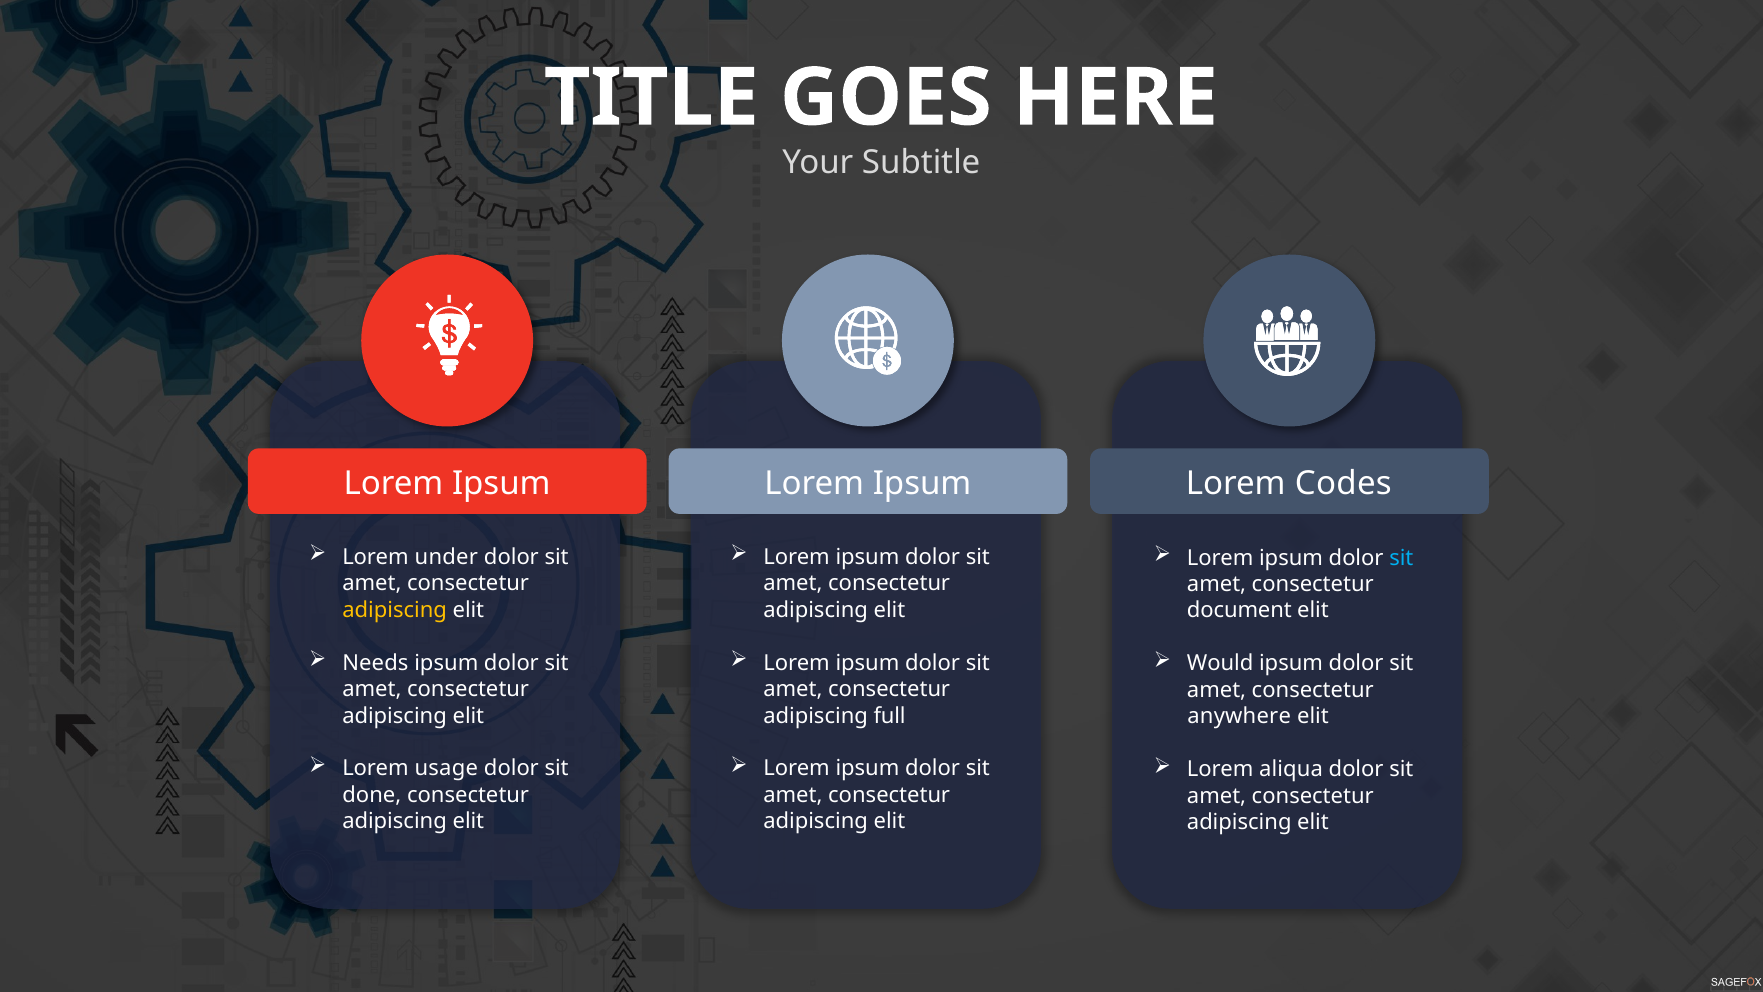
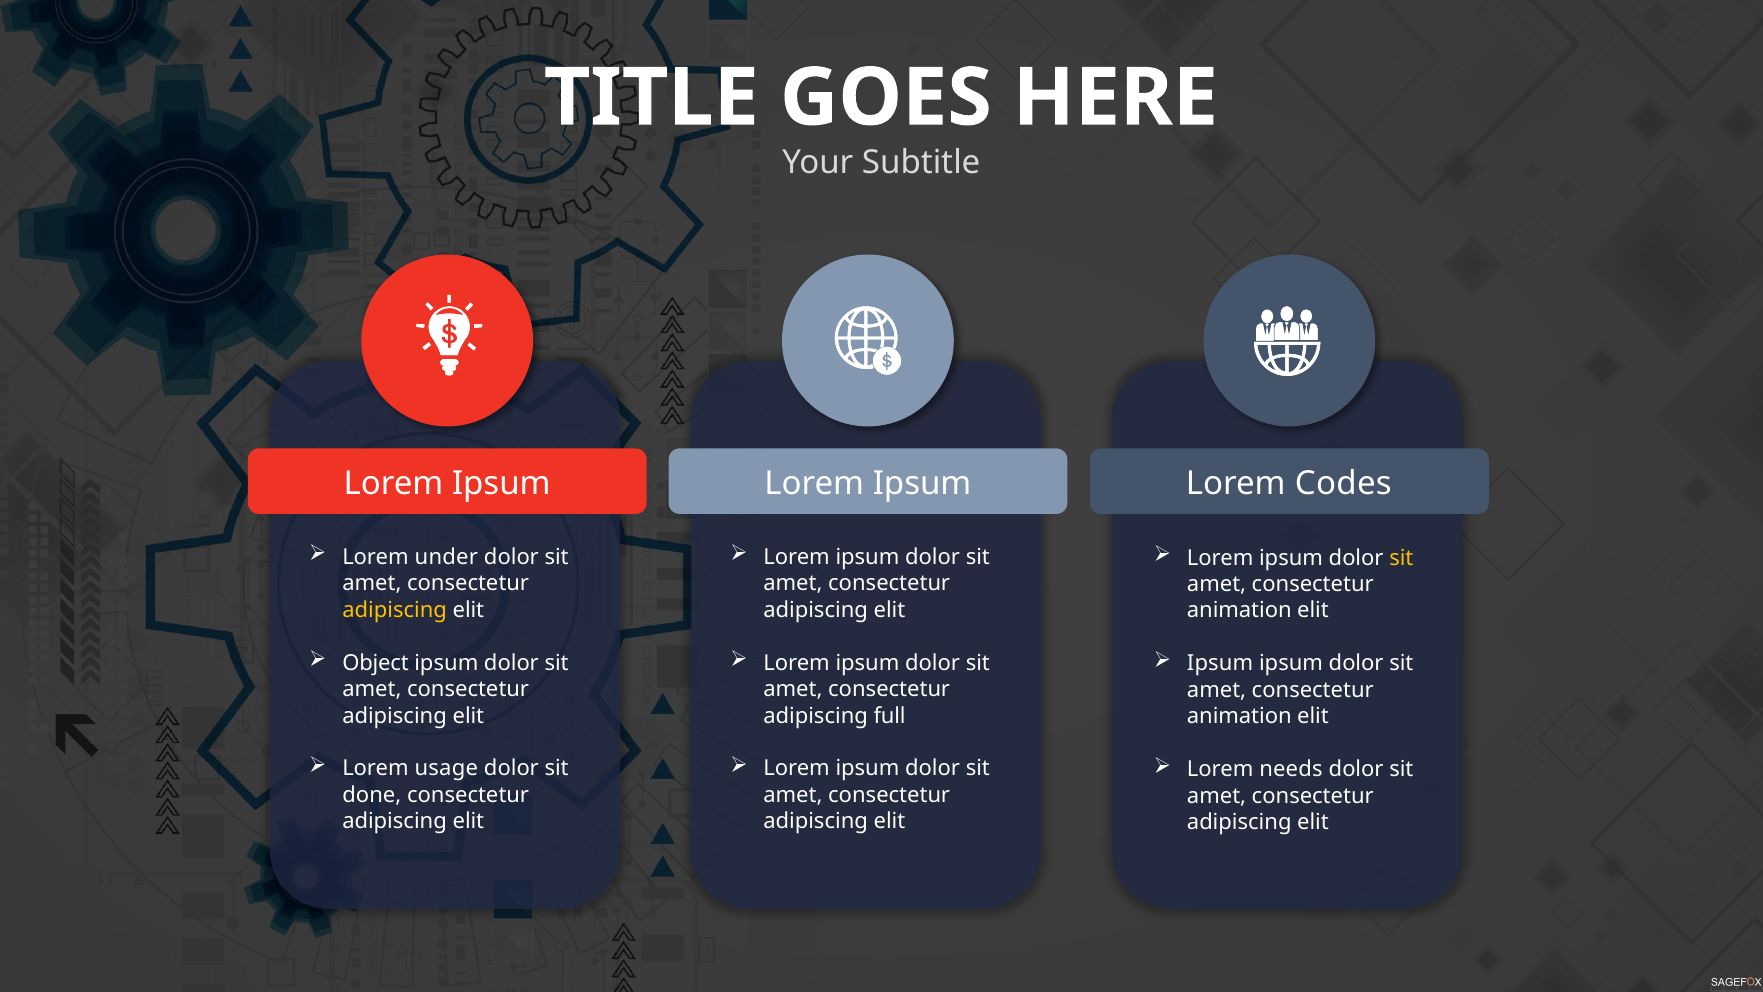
sit at (1401, 558) colour: light blue -> yellow
document at (1239, 610): document -> animation
Needs: Needs -> Object
Would at (1220, 663): Would -> Ipsum
anywhere at (1239, 716): anywhere -> animation
aliqua: aliqua -> needs
